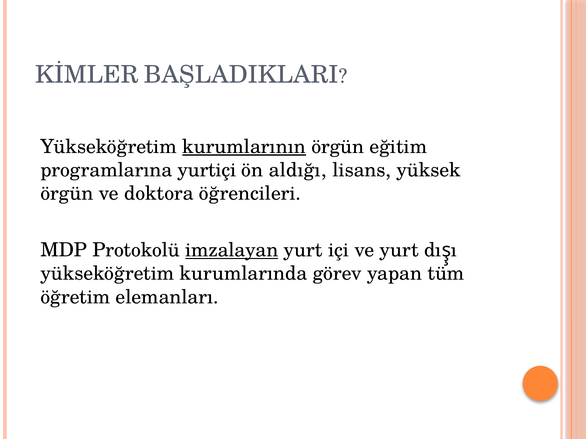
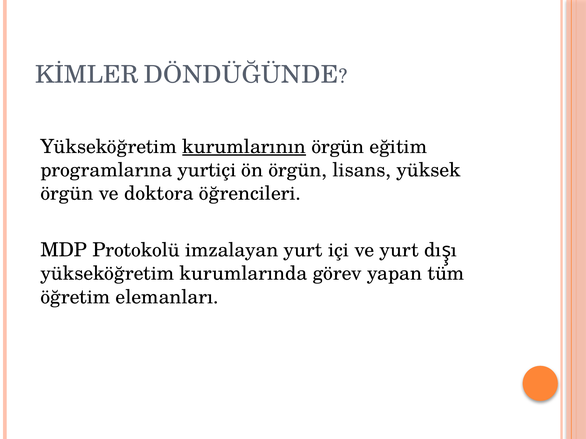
BAŞLADIKLARI: BAŞLADIKLARI -> DÖNDÜĞÜNDE
ön aldığı: aldığı -> örgün
imzalayan underline: present -> none
